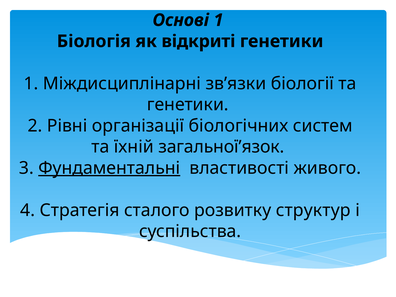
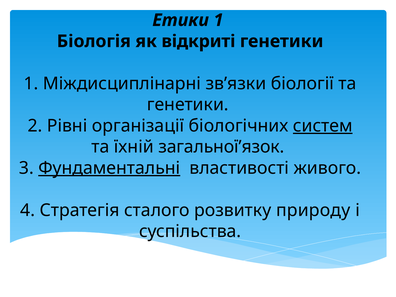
Основі: Основі -> Етики
систем underline: none -> present
структур: структур -> природу
